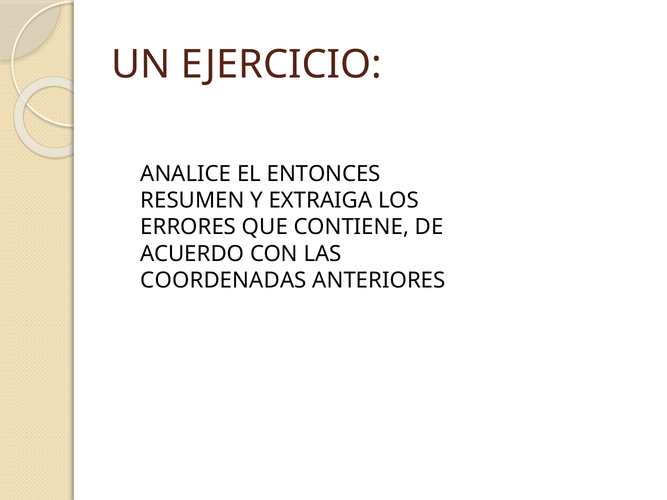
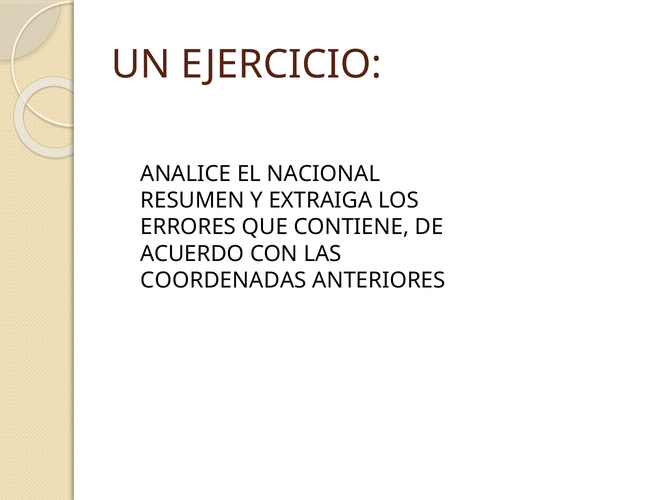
ENTONCES: ENTONCES -> NACIONAL
